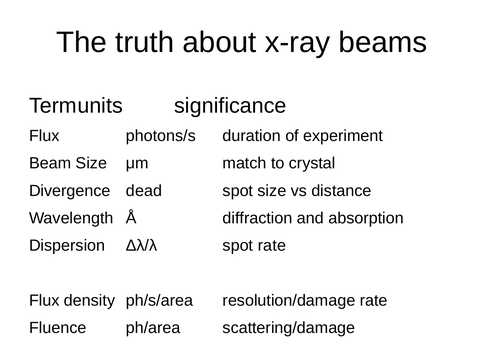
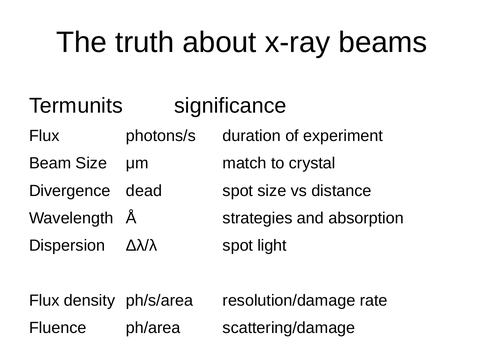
diffraction: diffraction -> strategies
spot rate: rate -> light
